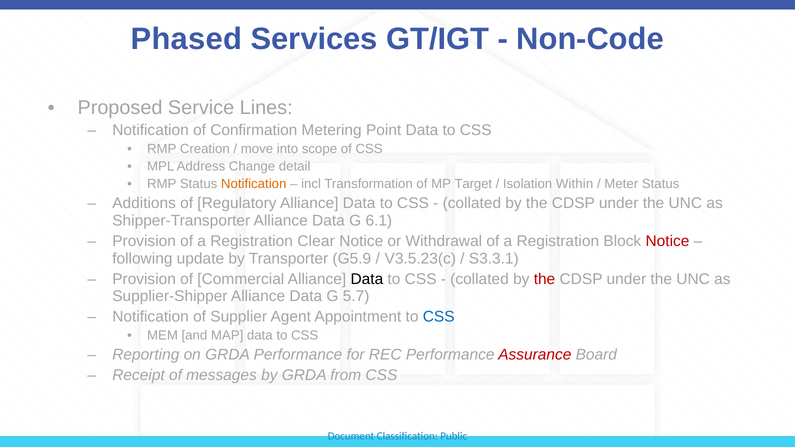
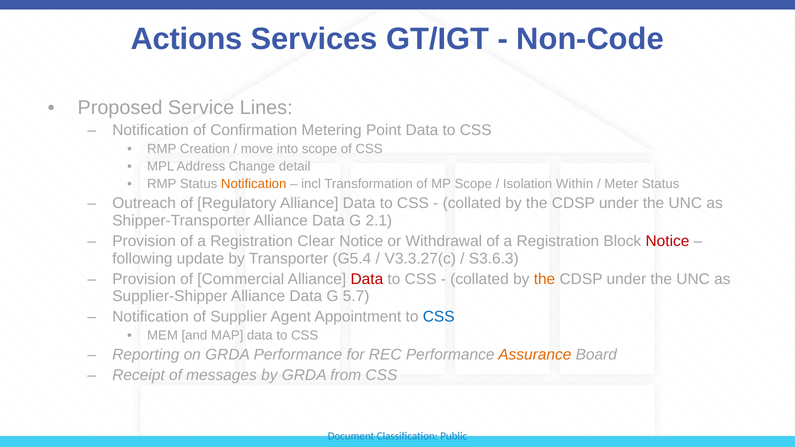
Phased: Phased -> Actions
MP Target: Target -> Scope
Additions: Additions -> Outreach
6.1: 6.1 -> 2.1
G5.9: G5.9 -> G5.4
V3.5.23(c: V3.5.23(c -> V3.3.27(c
S3.3.1: S3.3.1 -> S3.6.3
Data at (367, 279) colour: black -> red
the at (544, 279) colour: red -> orange
Assurance colour: red -> orange
